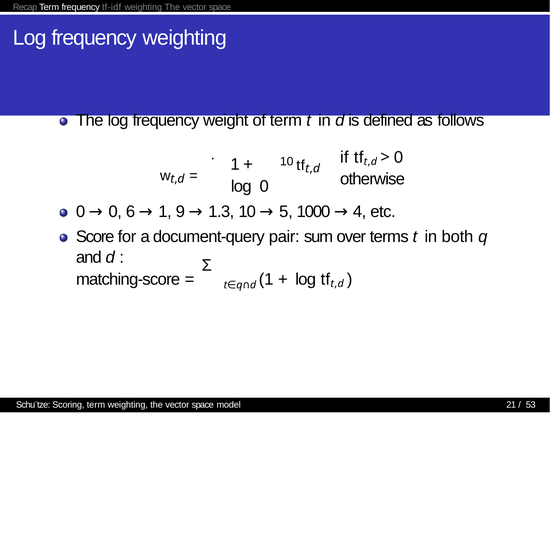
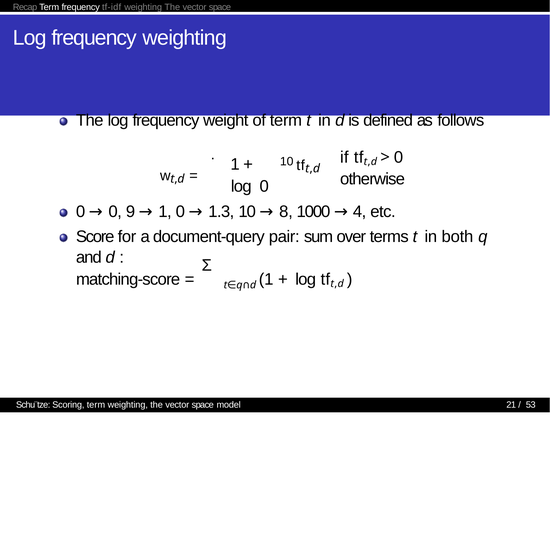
6: 6 -> 9
1 9: 9 -> 0
5: 5 -> 8
